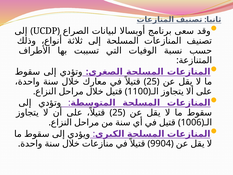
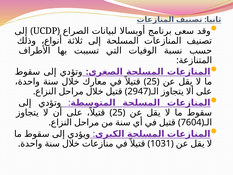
1100: 1100 -> 2947
1006: 1006 -> 7604
9904: 9904 -> 1031
